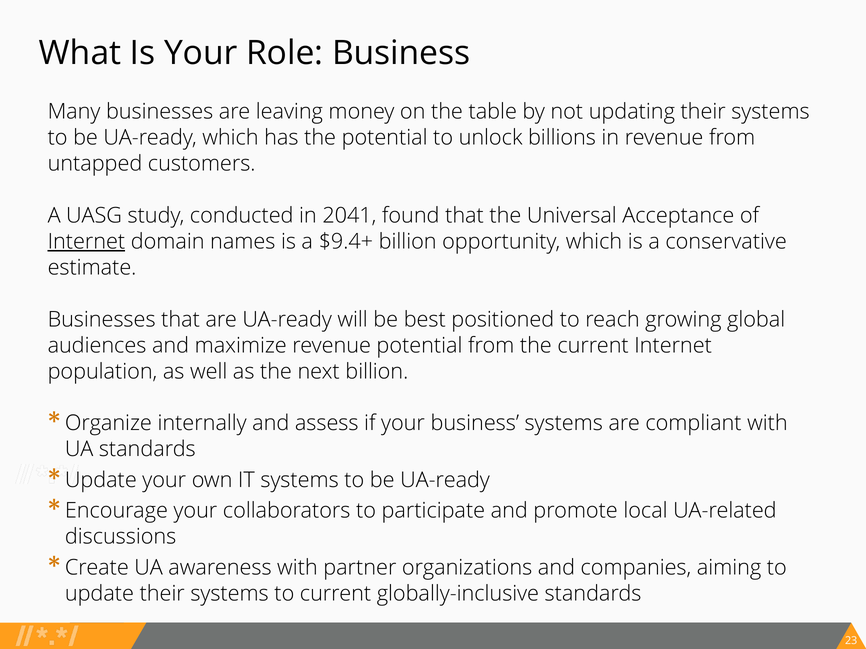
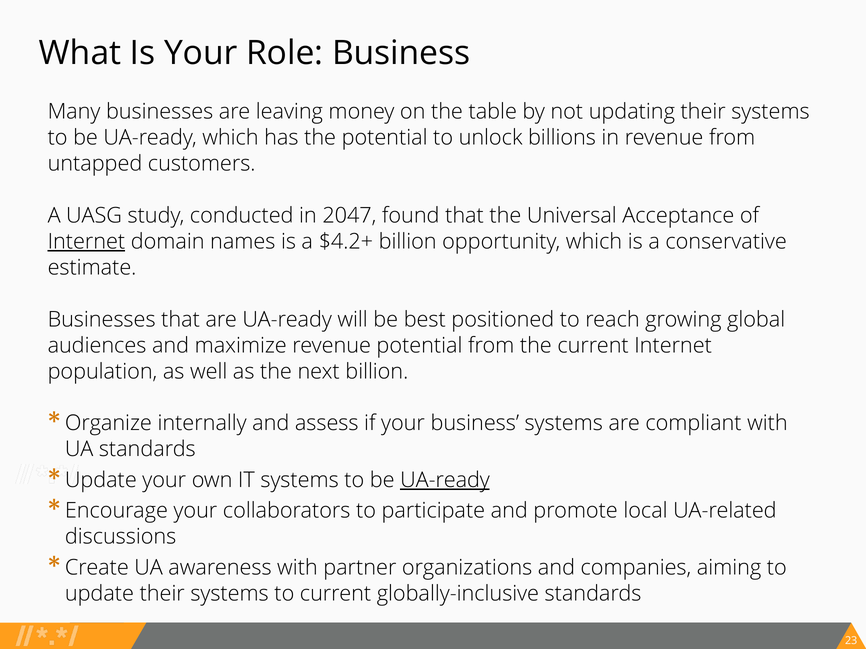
2041: 2041 -> 2047
$9.4+: $9.4+ -> $4.2+
UA-ready at (445, 480) underline: none -> present
